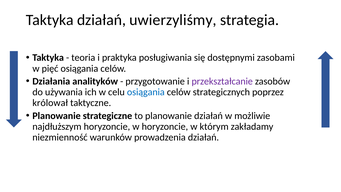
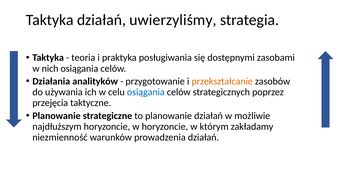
pięć: pięć -> nich
przekształcanie colour: purple -> orange
królował: królował -> przejęcia
